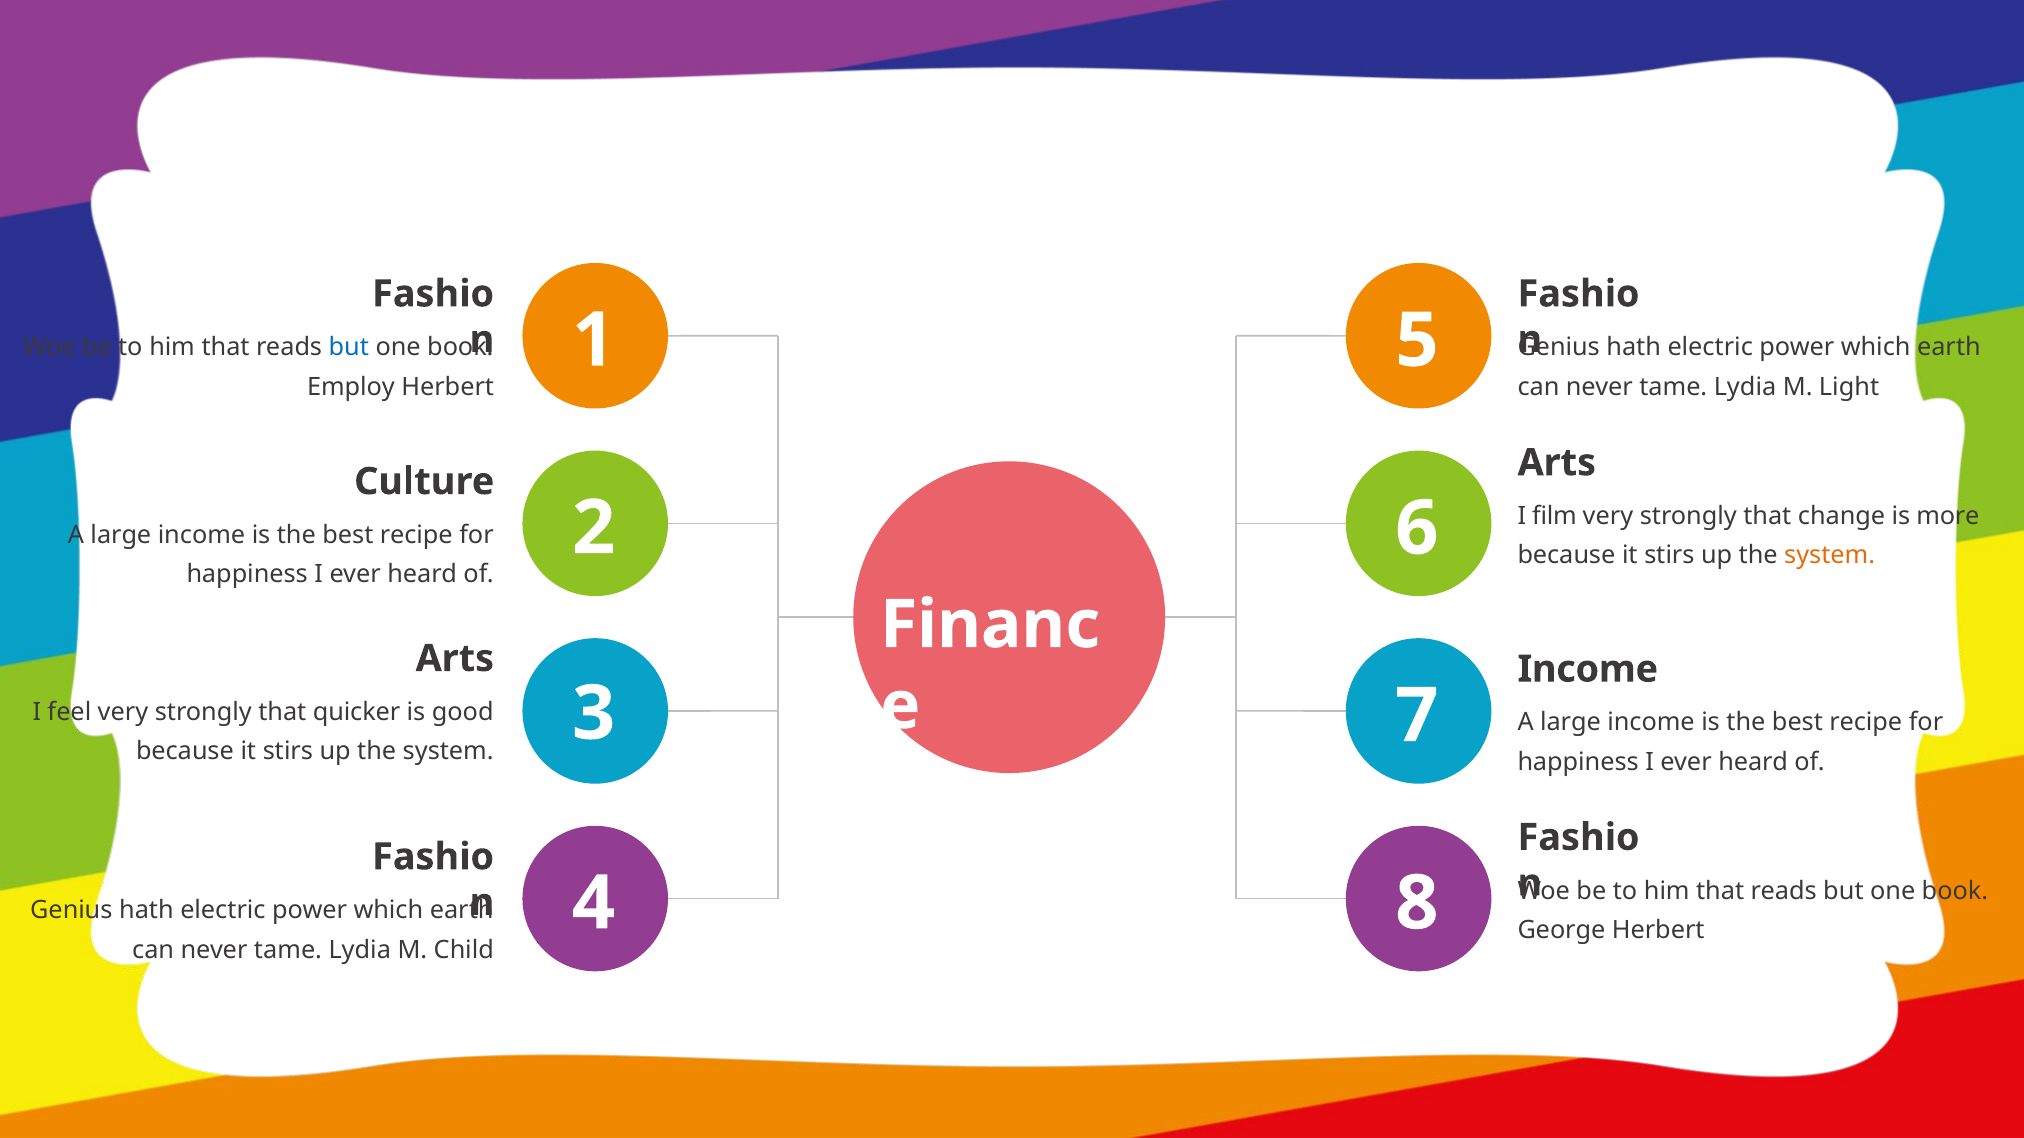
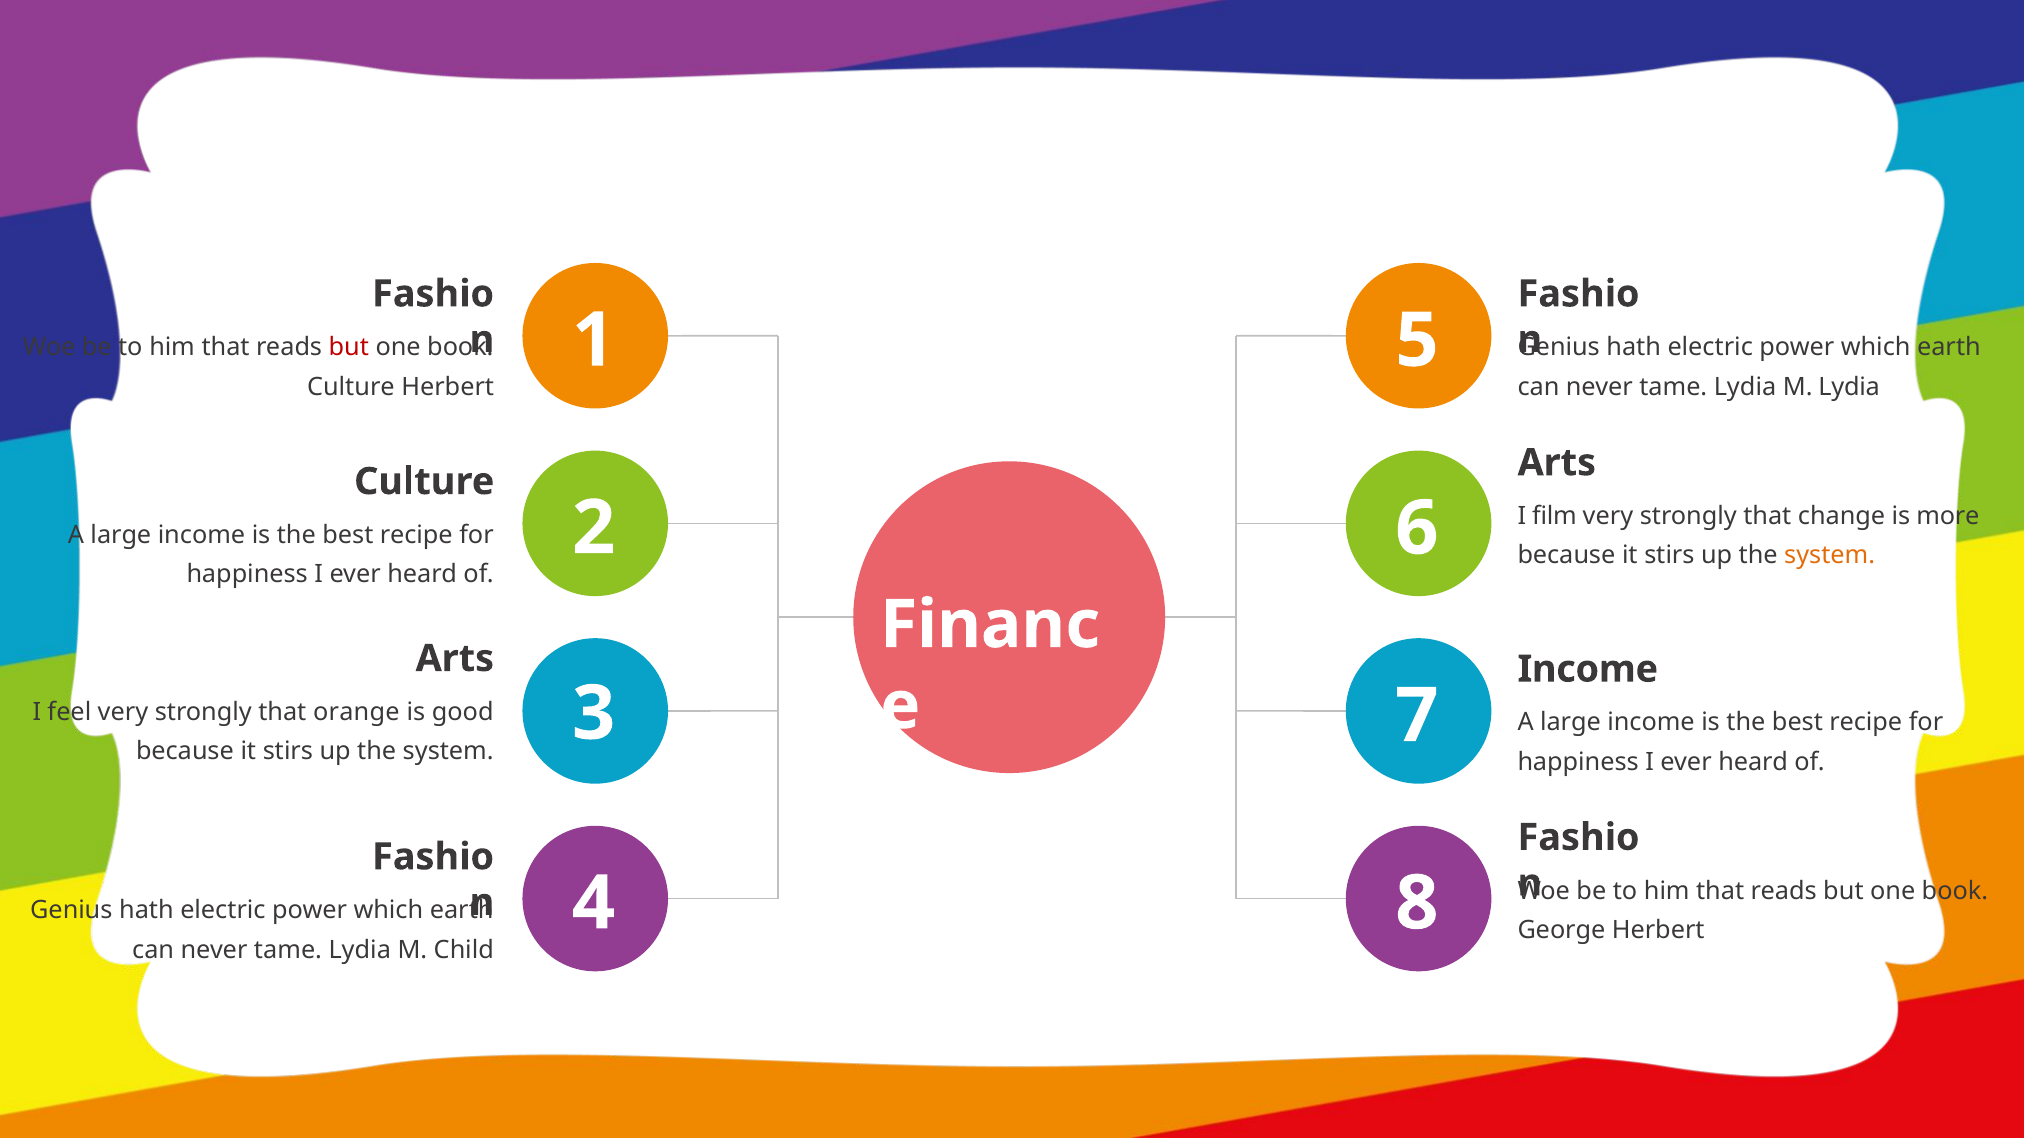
but at (349, 347) colour: blue -> red
Employ at (351, 387): Employ -> Culture
M Light: Light -> Lydia
quicker: quicker -> orange
